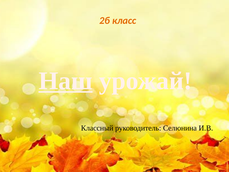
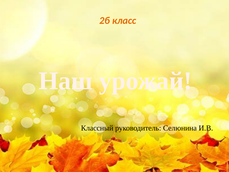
Наш underline: present -> none
